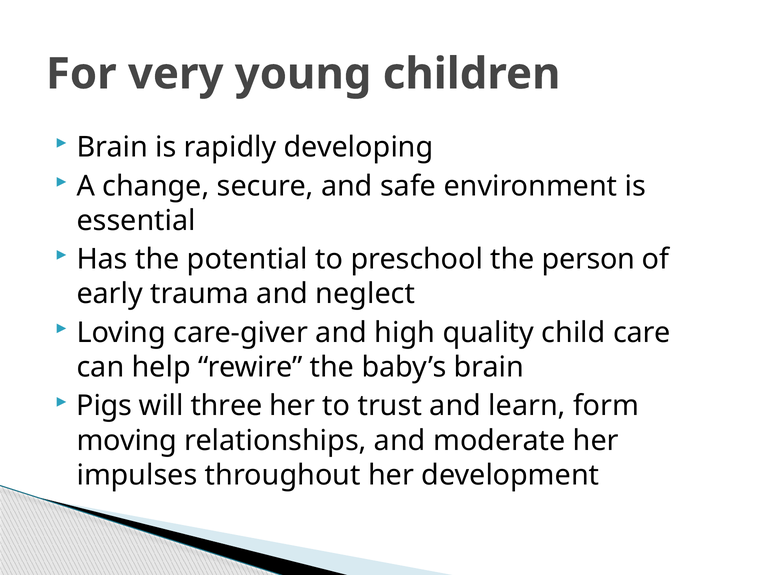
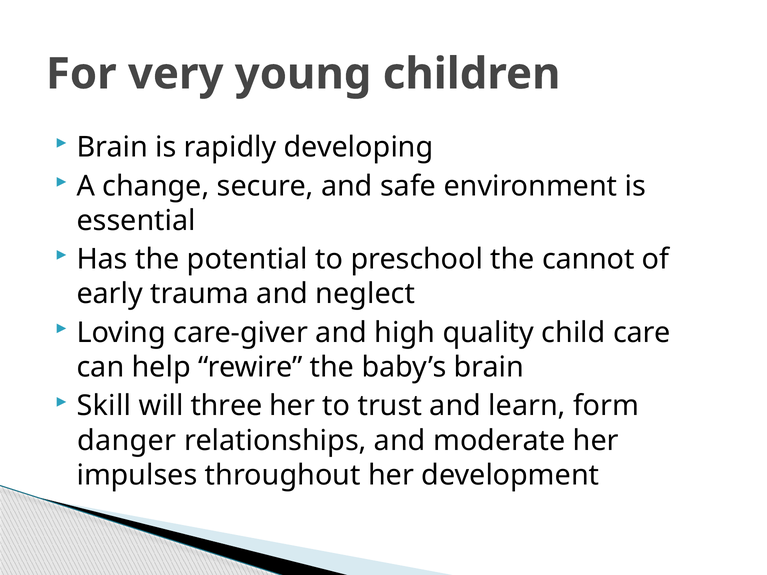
person: person -> cannot
Pigs: Pigs -> Skill
moving: moving -> danger
